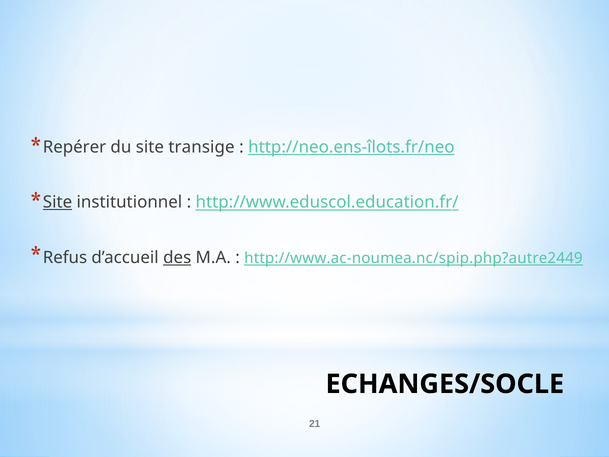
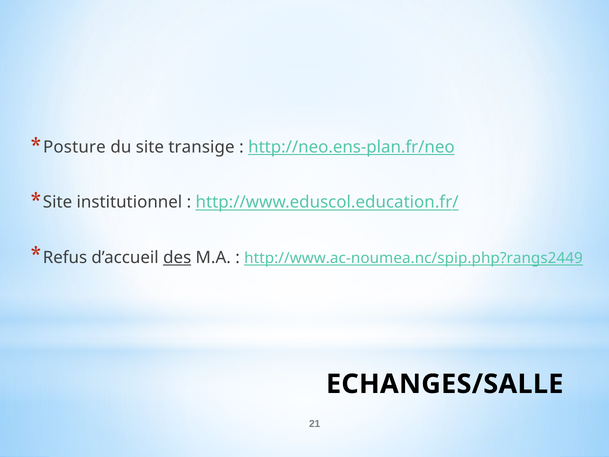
Repérer: Repérer -> Posture
http://neo.ens-îlots.fr/neo: http://neo.ens-îlots.fr/neo -> http://neo.ens-plan.fr/neo
Site at (58, 202) underline: present -> none
http://www.ac-noumea.nc/spip.php?autre2449: http://www.ac-noumea.nc/spip.php?autre2449 -> http://www.ac-noumea.nc/spip.php?rangs2449
ECHANGES/SOCLE: ECHANGES/SOCLE -> ECHANGES/SALLE
